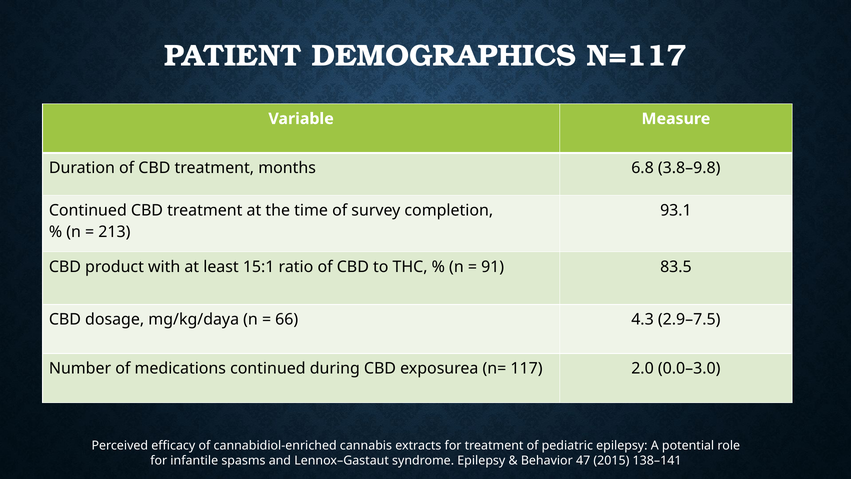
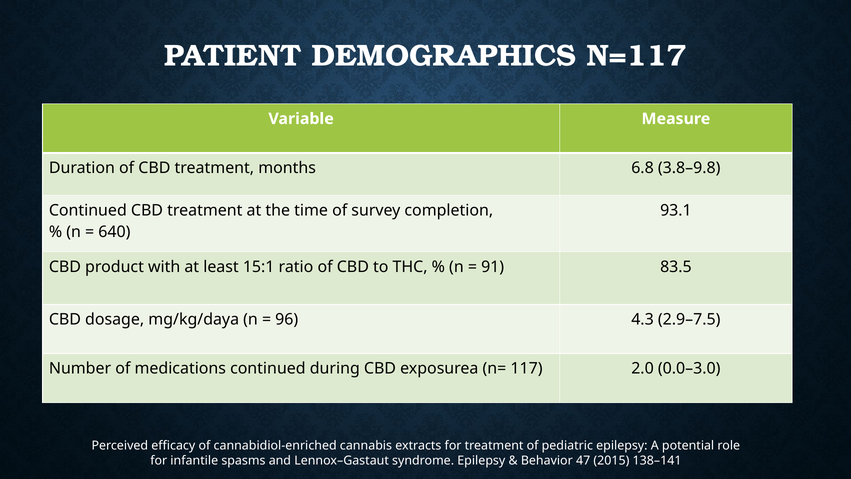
213: 213 -> 640
66: 66 -> 96
